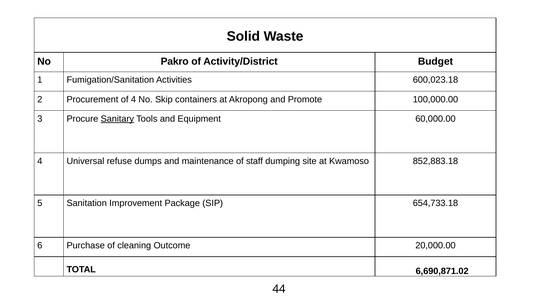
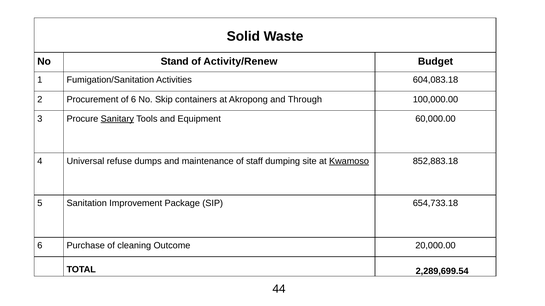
Pakro: Pakro -> Stand
Activity/District: Activity/District -> Activity/Renew
600,023.18: 600,023.18 -> 604,083.18
of 4: 4 -> 6
Promote: Promote -> Through
Kwamoso underline: none -> present
6,690,871.02: 6,690,871.02 -> 2,289,699.54
